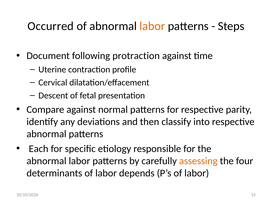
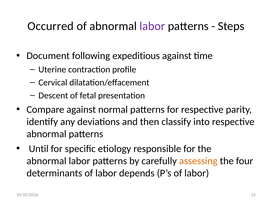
labor at (152, 26) colour: orange -> purple
protraction: protraction -> expeditious
Each: Each -> Until
